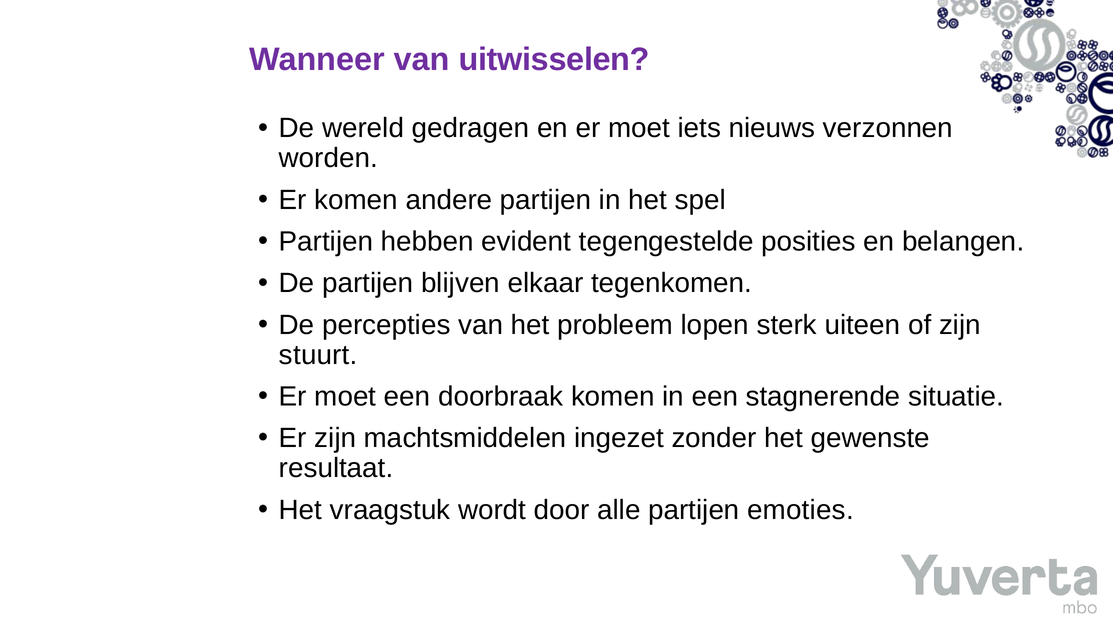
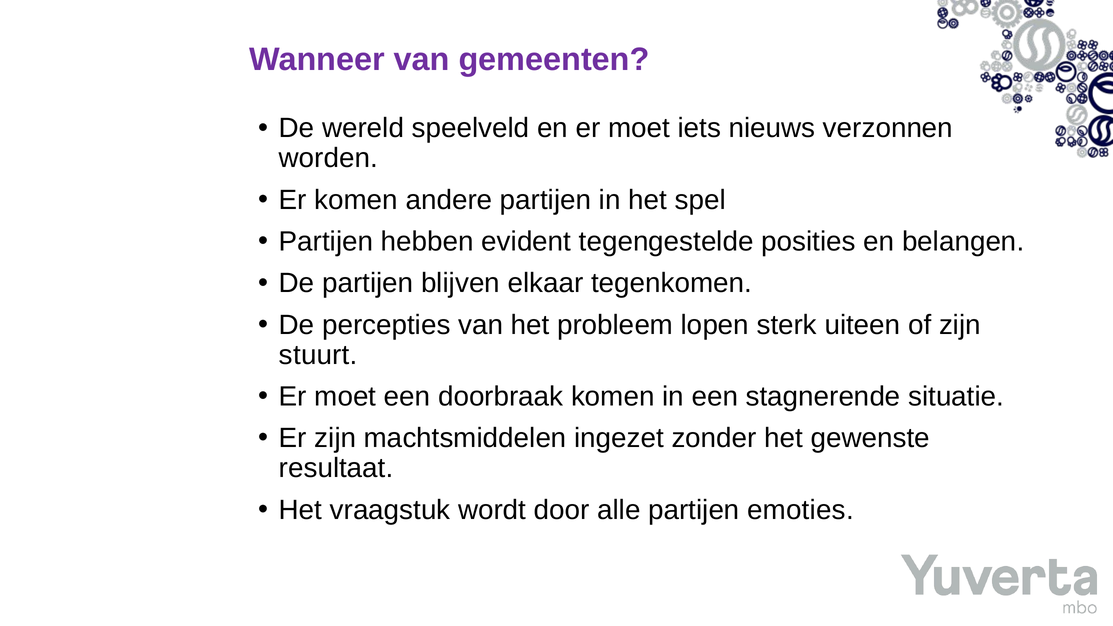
uitwisselen: uitwisselen -> gemeenten
gedragen: gedragen -> speelveld
